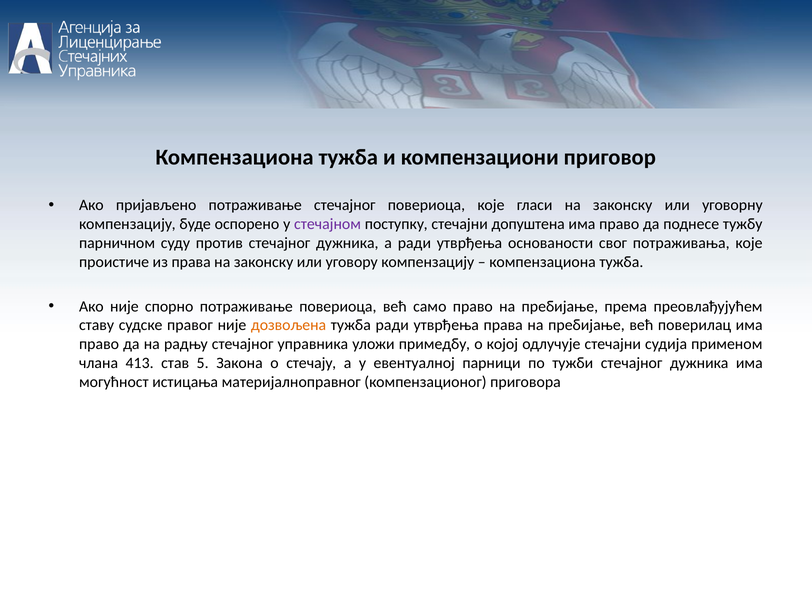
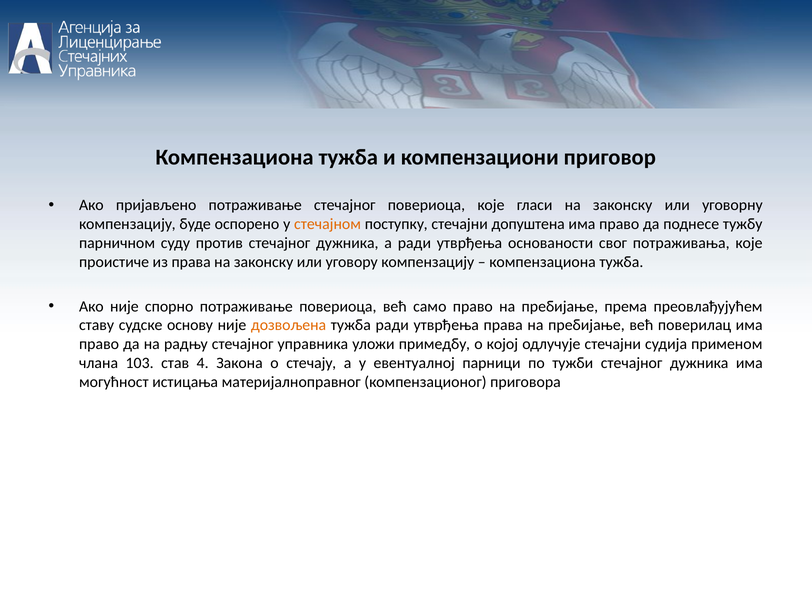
стечајном colour: purple -> orange
правог: правог -> основу
413: 413 -> 103
5: 5 -> 4
